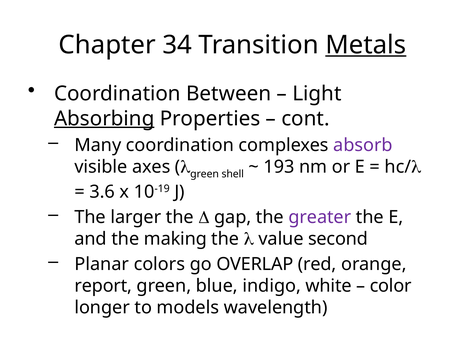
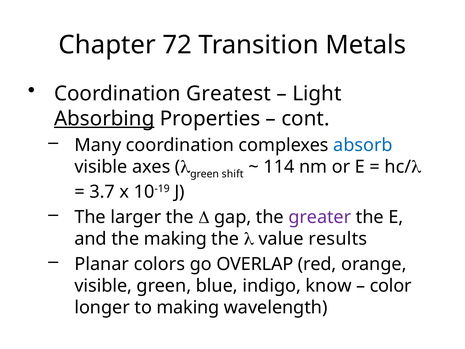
34: 34 -> 72
Metals underline: present -> none
Between: Between -> Greatest
absorb colour: purple -> blue
shell: shell -> shift
193: 193 -> 114
3.6: 3.6 -> 3.7
second: second -> results
report at (103, 286): report -> visible
white: white -> know
to models: models -> making
